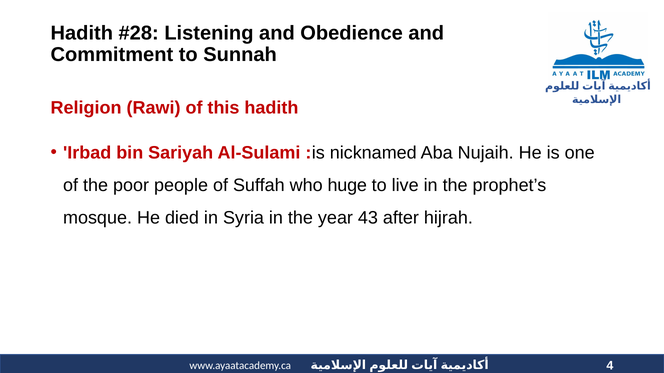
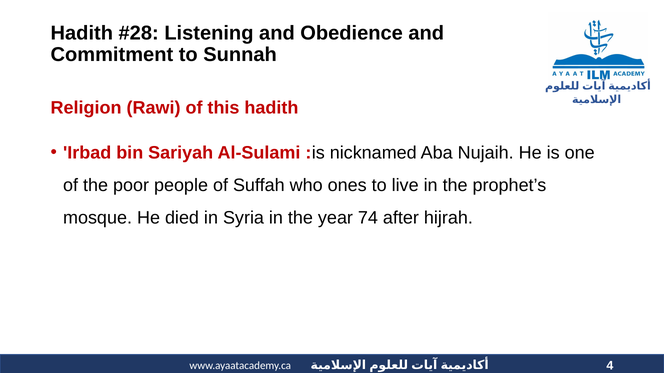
huge: huge -> ones
43: 43 -> 74
